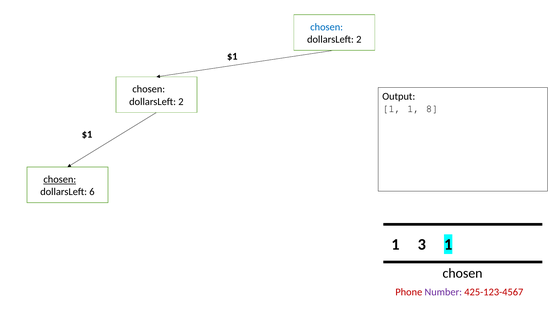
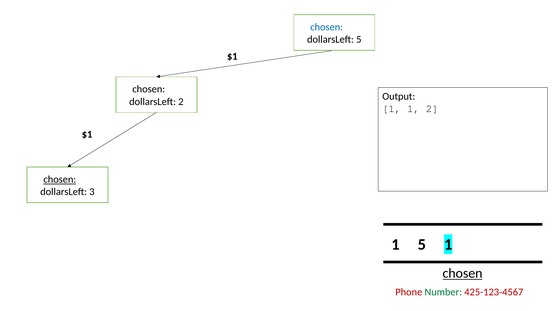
2 at (359, 39): 2 -> 5
1 8: 8 -> 2
6: 6 -> 3
1 3: 3 -> 5
chosen at (463, 274) underline: none -> present
Number colour: purple -> green
